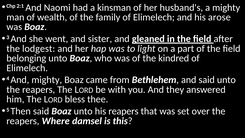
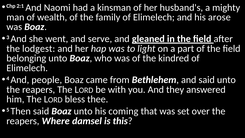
sister: sister -> serve
And mighty: mighty -> people
his reapers: reapers -> coming
